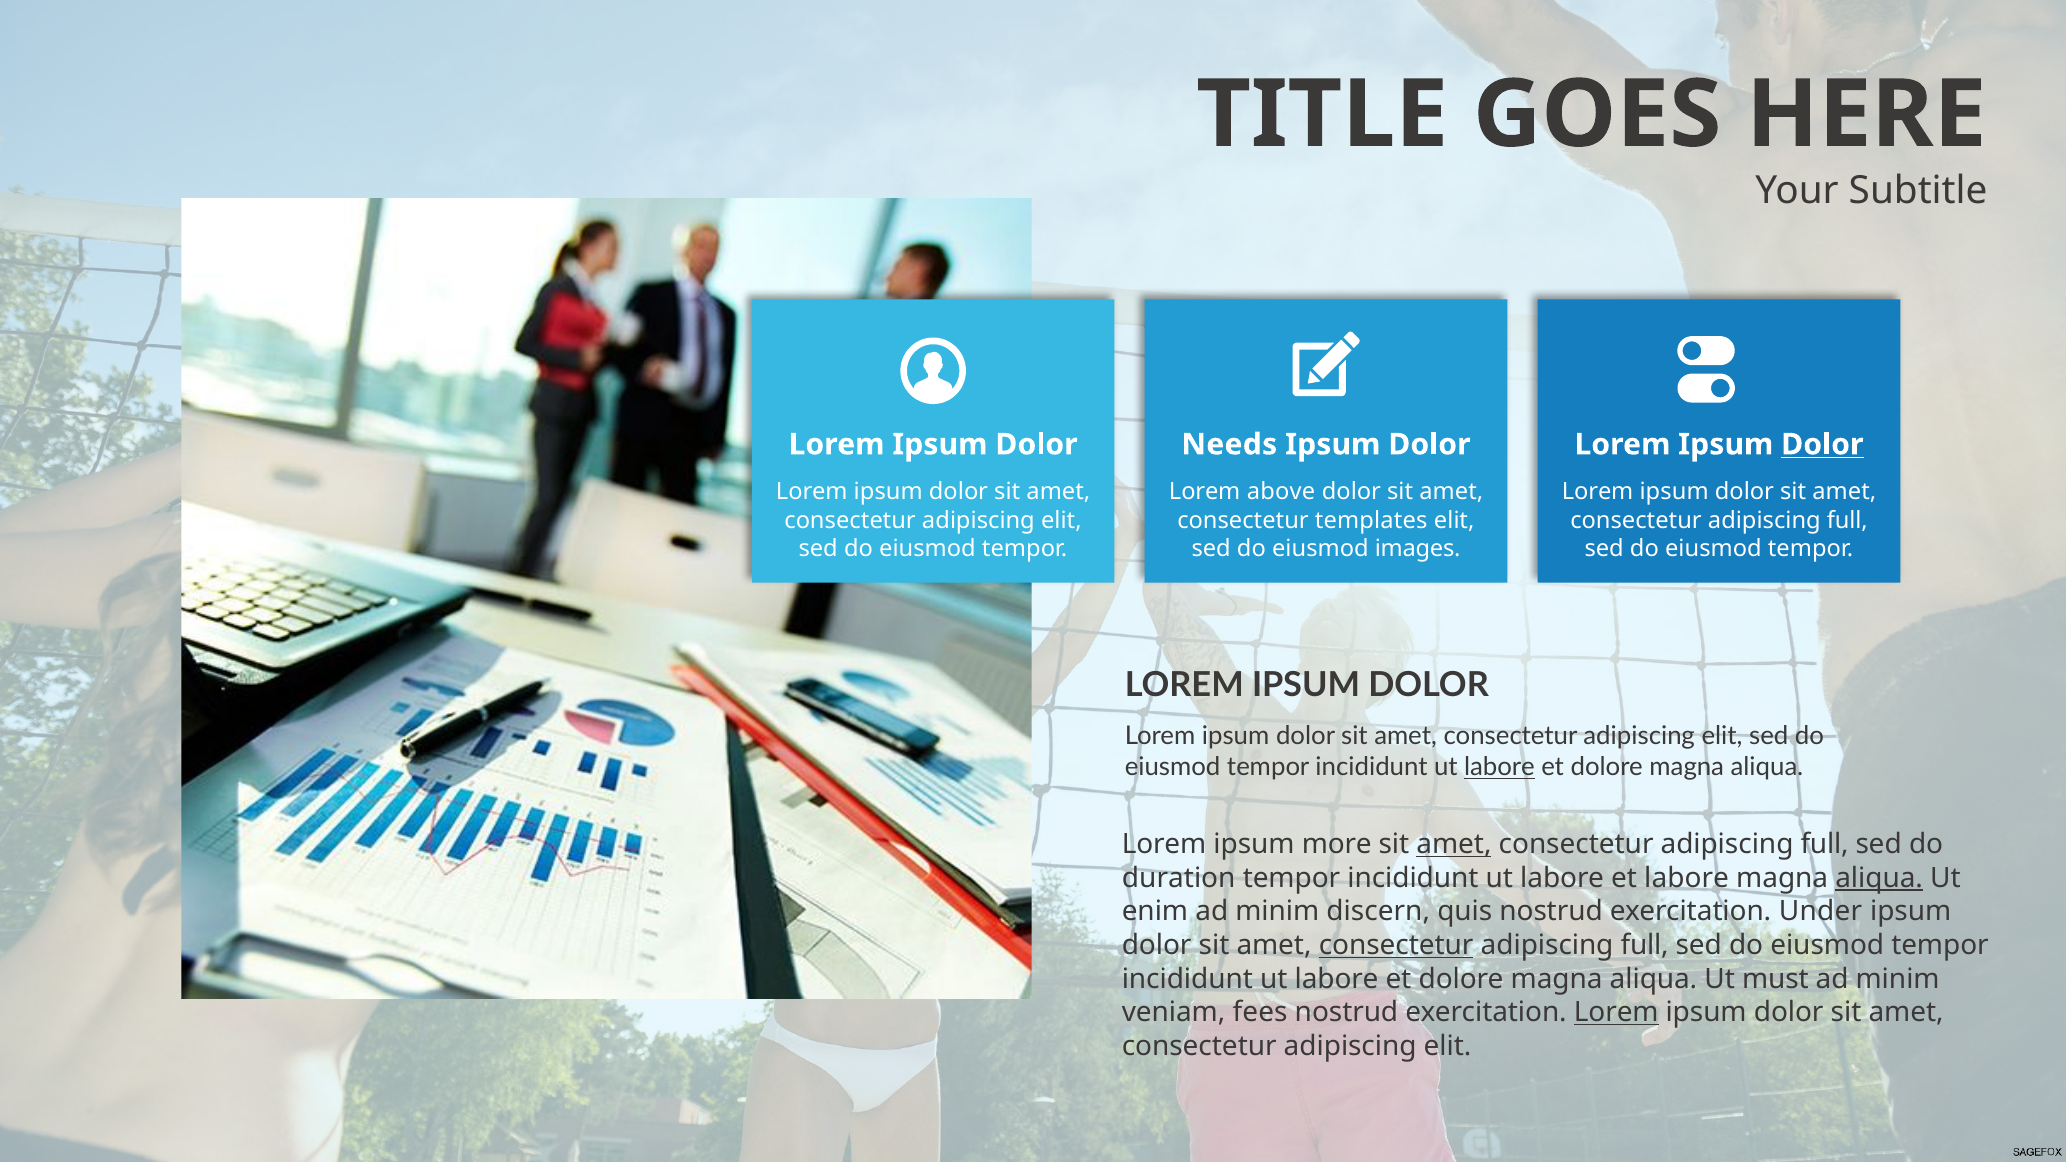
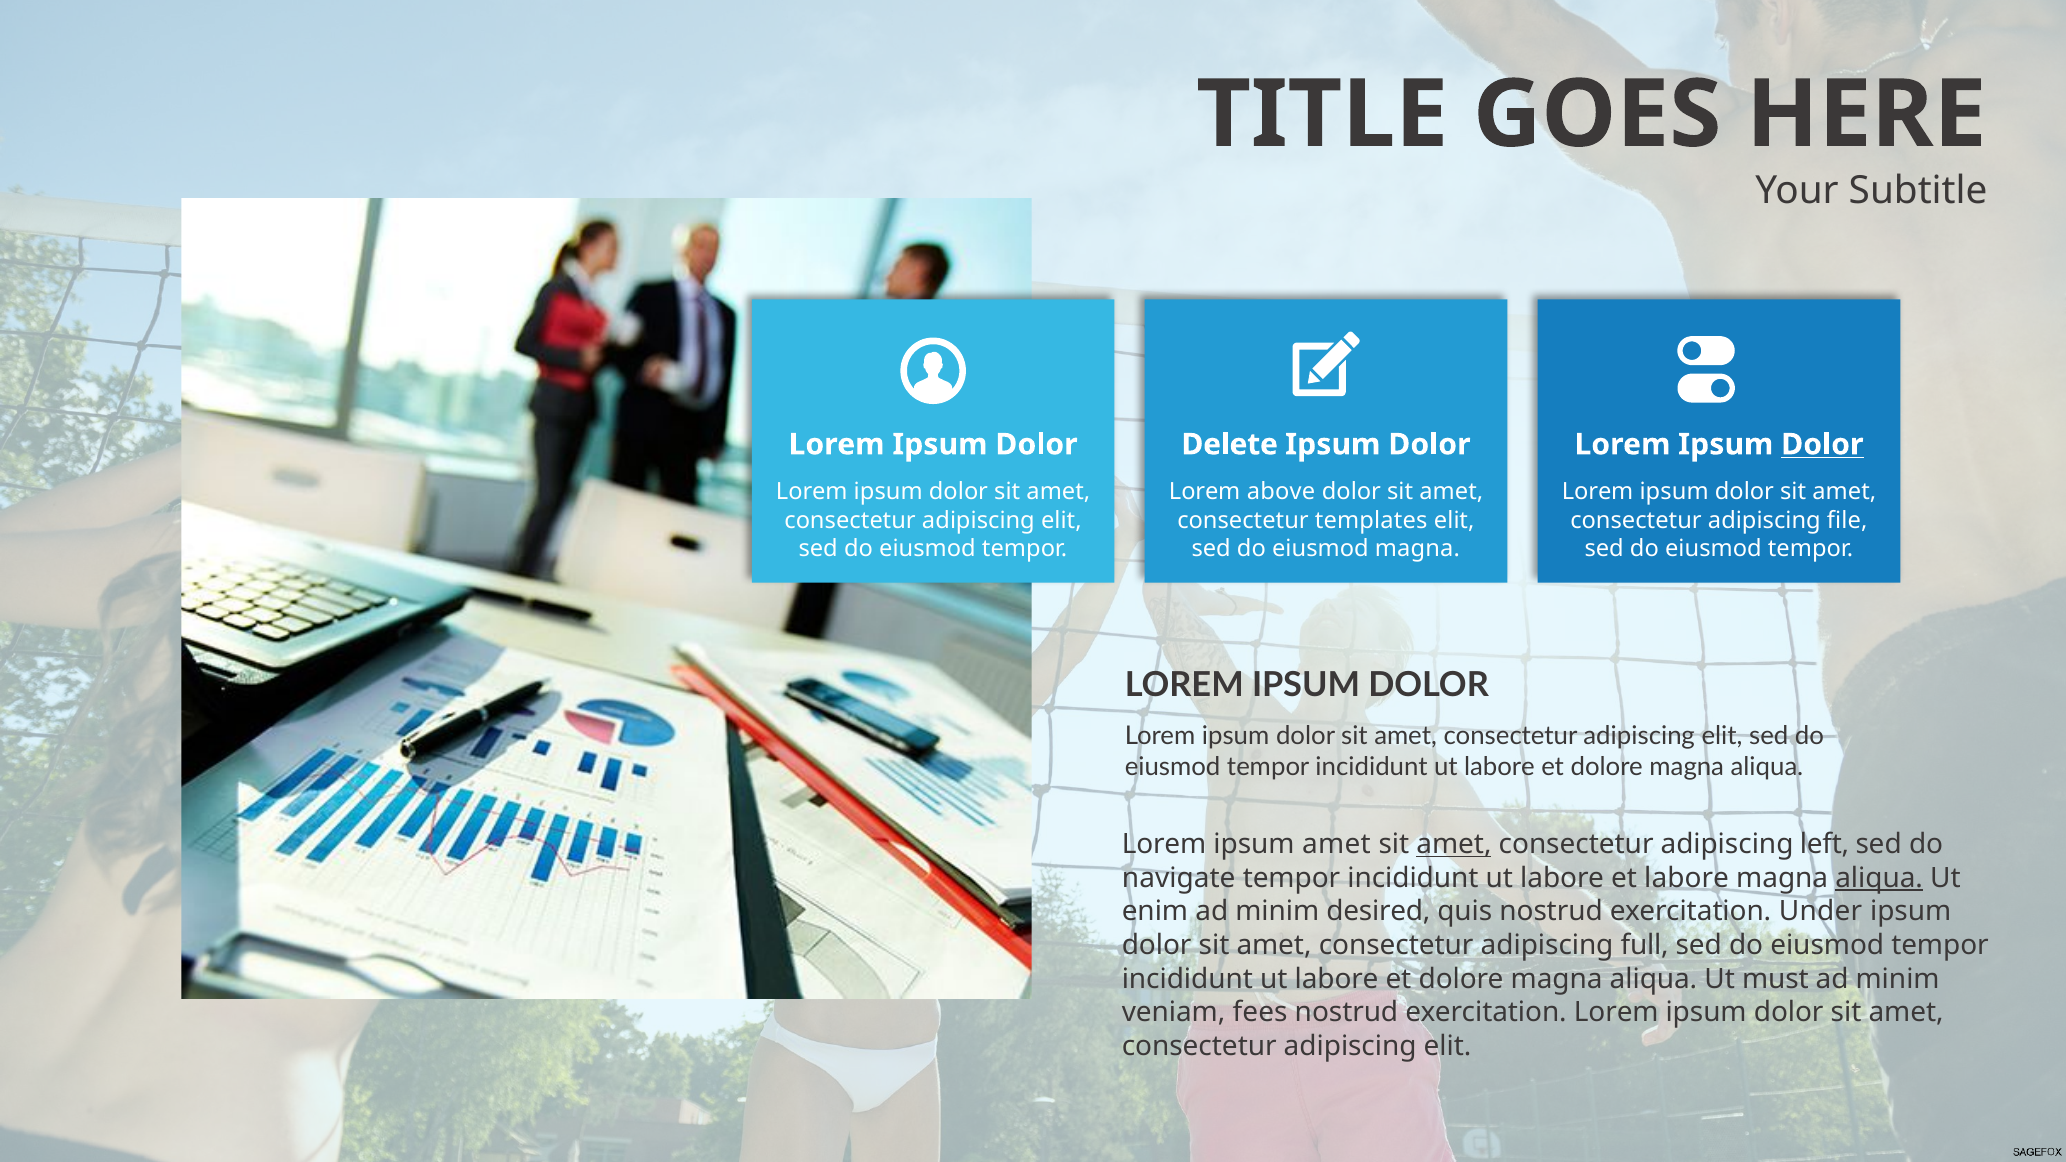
Needs: Needs -> Delete
full at (1847, 520): full -> file
eiusmod images: images -> magna
labore at (1500, 768) underline: present -> none
ipsum more: more -> amet
full at (1825, 845): full -> left
duration: duration -> navigate
discern: discern -> desired
consectetur at (1396, 945) underline: present -> none
Lorem at (1616, 1013) underline: present -> none
